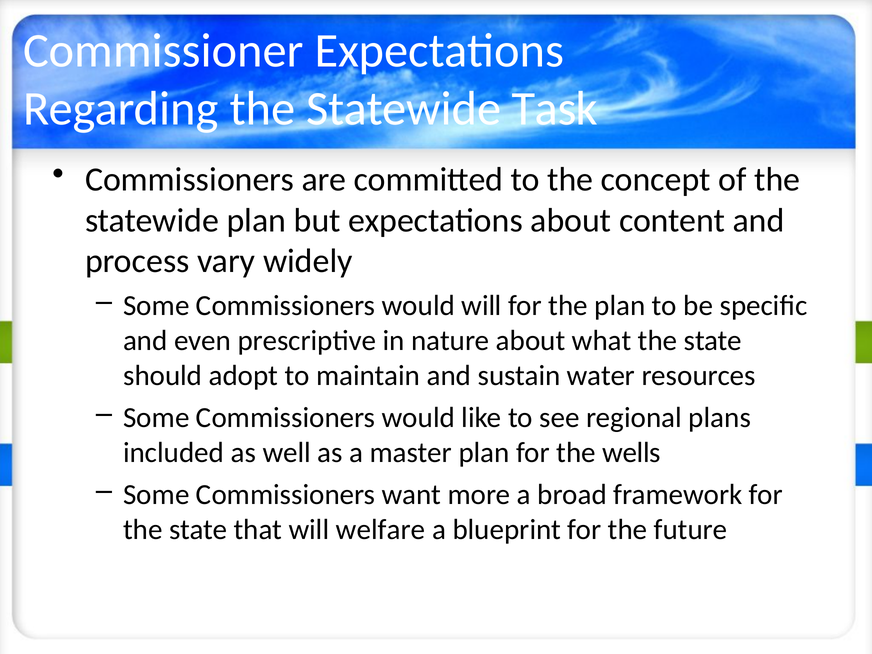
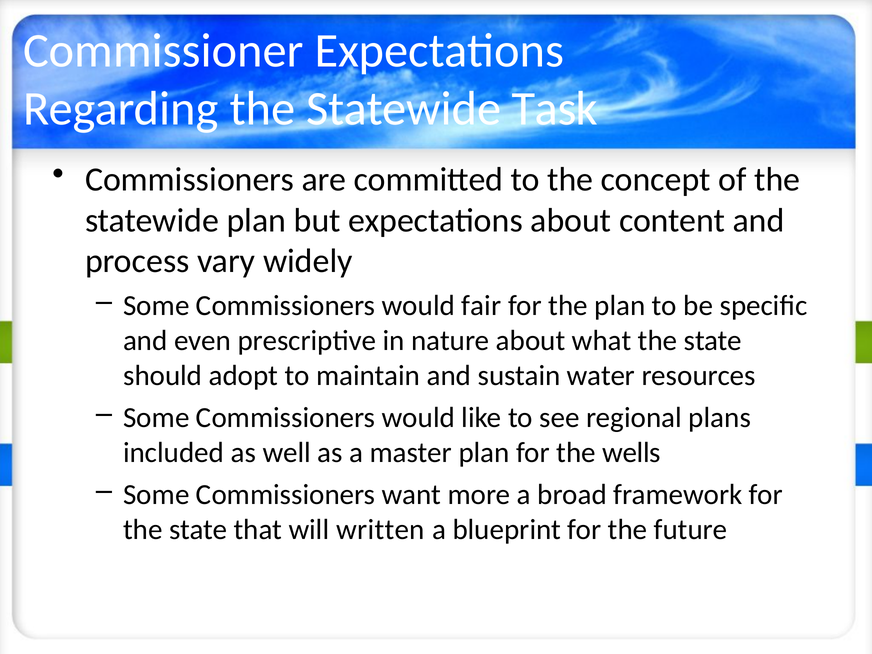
would will: will -> fair
welfare: welfare -> written
